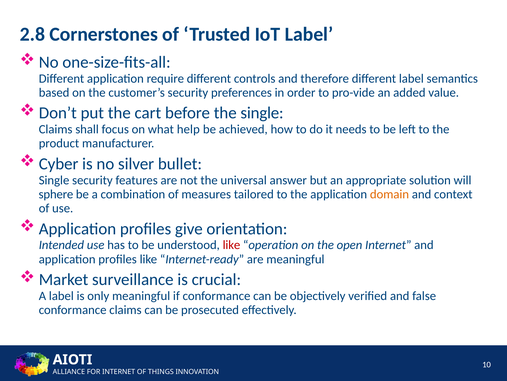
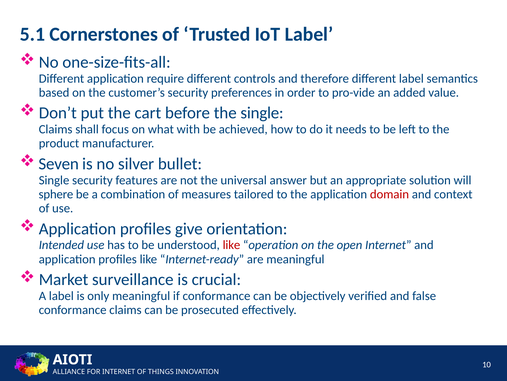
2.8: 2.8 -> 5.1
help: help -> with
Cyber: Cyber -> Seven
domain colour: orange -> red
